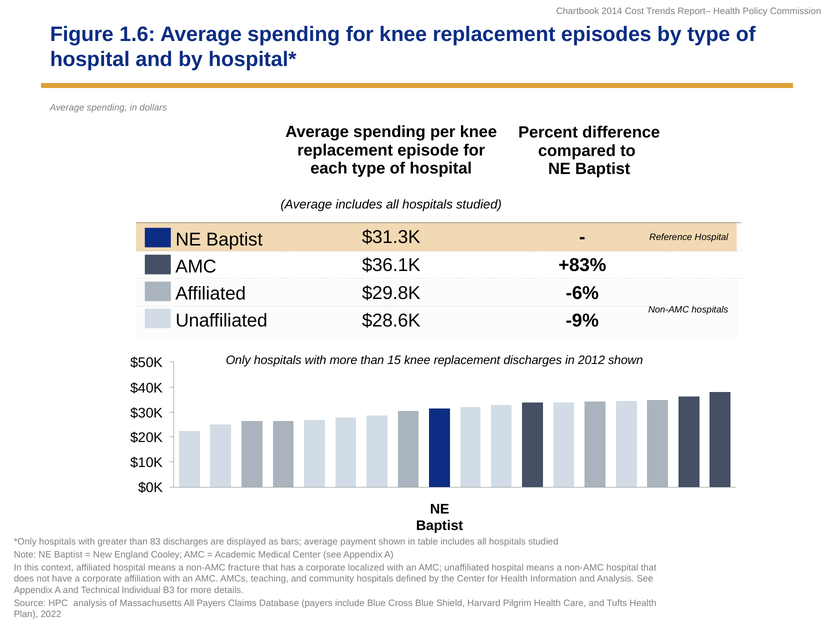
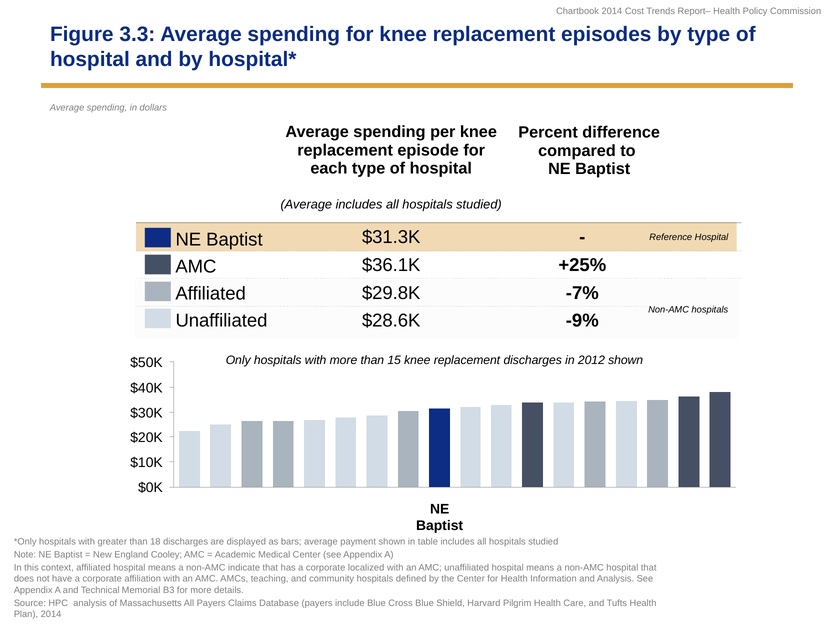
1.6: 1.6 -> 3.3
+83%: +83% -> +25%
-6%: -6% -> -7%
83: 83 -> 18
fracture: fracture -> indicate
Individual: Individual -> Memorial
Plan 2022: 2022 -> 2014
